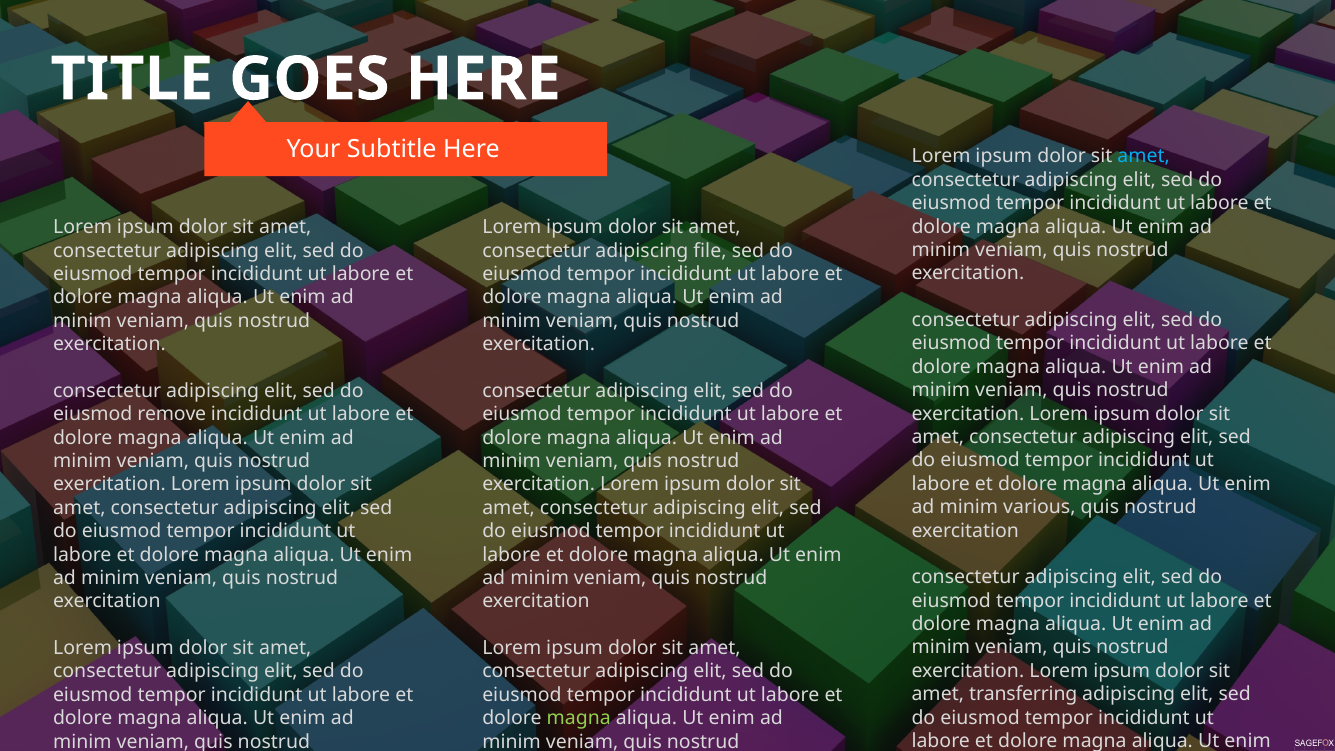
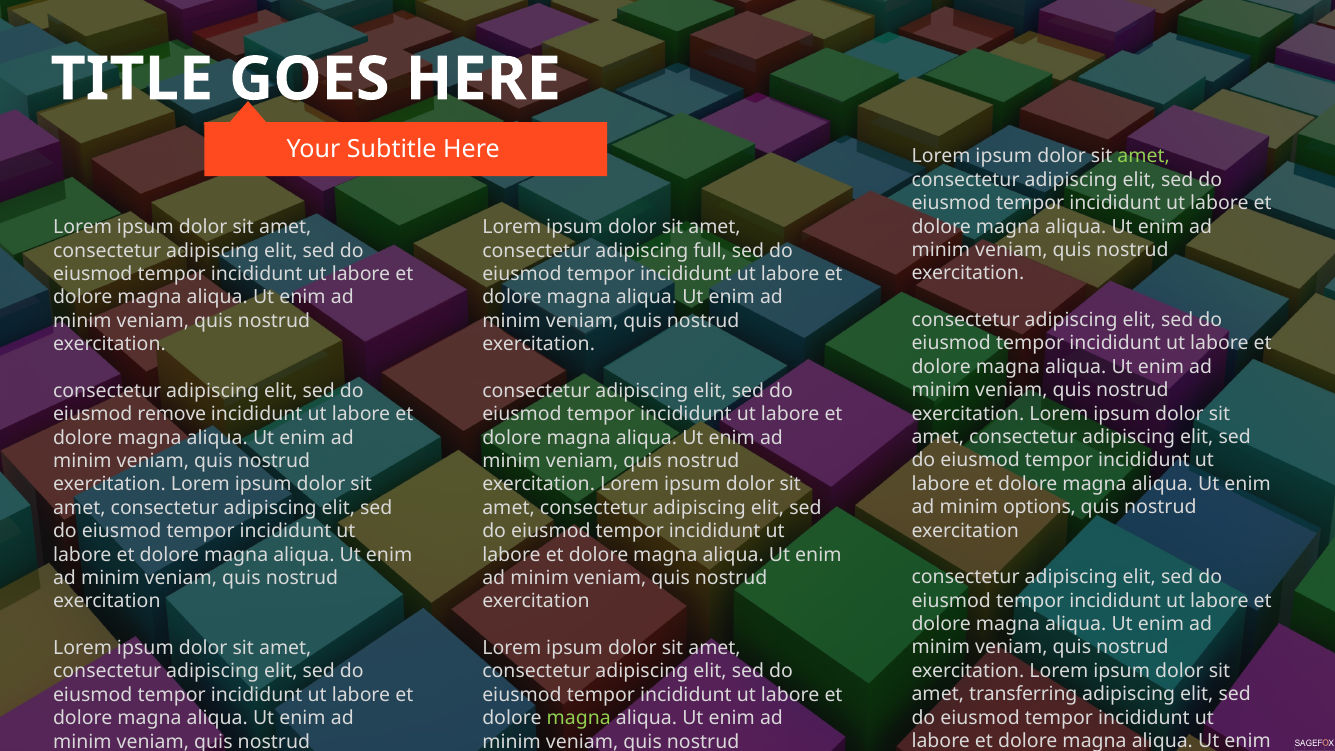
amet at (1144, 157) colour: light blue -> light green
file: file -> full
various: various -> options
